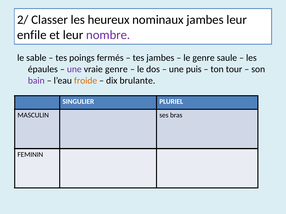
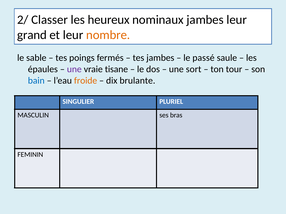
enfile: enfile -> grand
nombre colour: purple -> orange
le genre: genre -> passé
vraie genre: genre -> tisane
puis: puis -> sort
bain colour: purple -> blue
